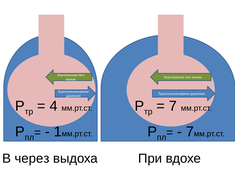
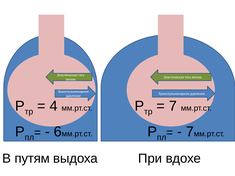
1: 1 -> 6
через: через -> путям
